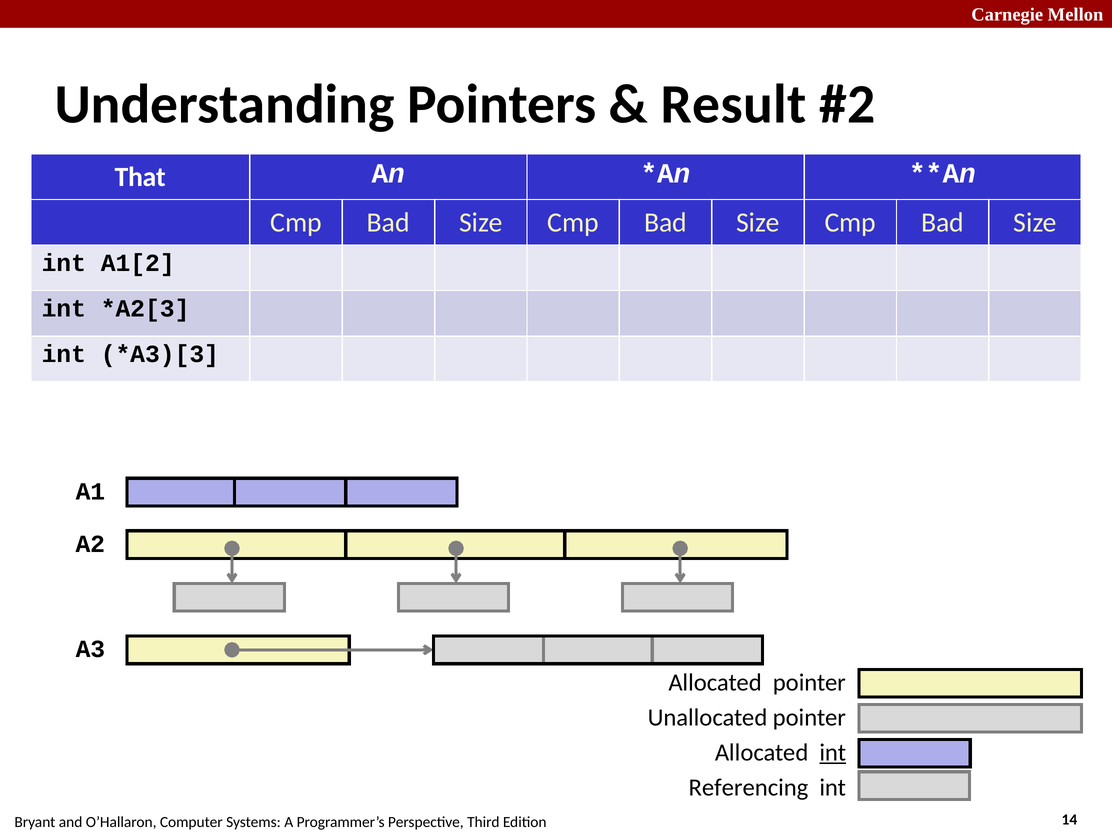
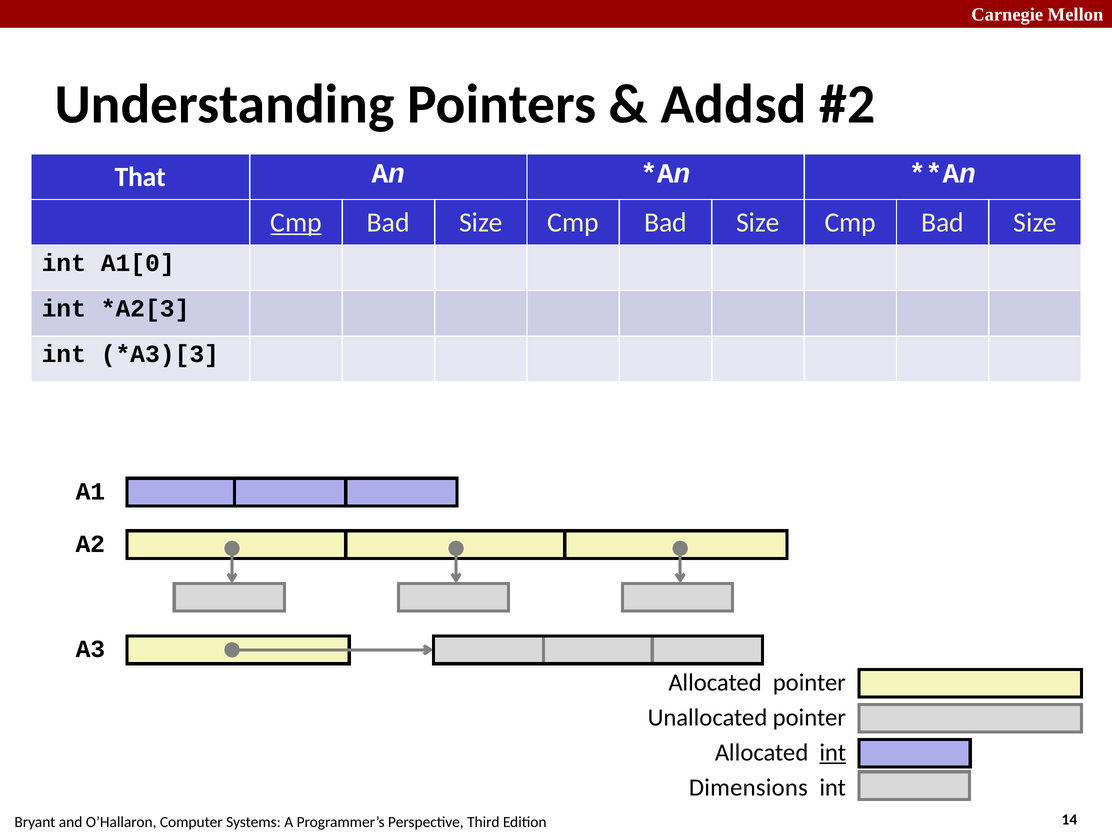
Result: Result -> Addsd
Cmp at (296, 222) underline: none -> present
A1[2: A1[2 -> A1[0
Referencing: Referencing -> Dimensions
